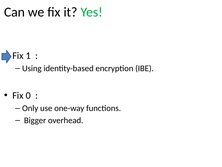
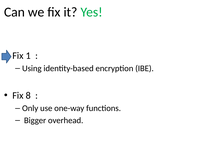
0: 0 -> 8
